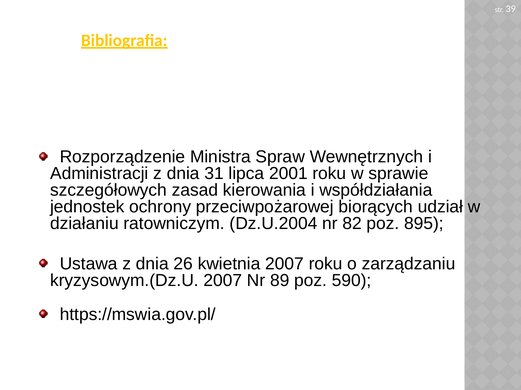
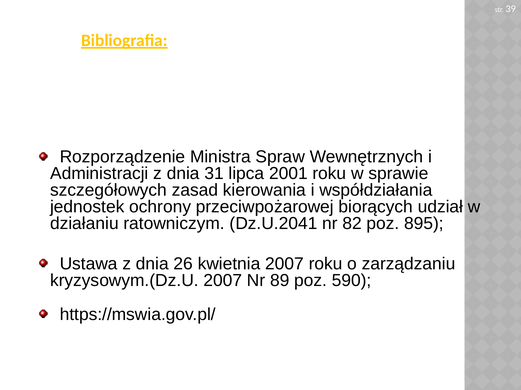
Dz.U.2004: Dz.U.2004 -> Dz.U.2041
